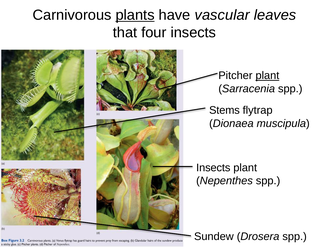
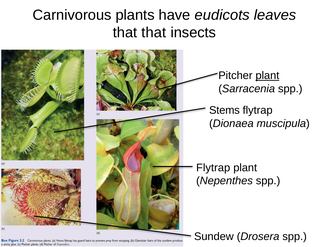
plants underline: present -> none
vascular: vascular -> eudicots
that four: four -> that
Insects at (213, 168): Insects -> Flytrap
